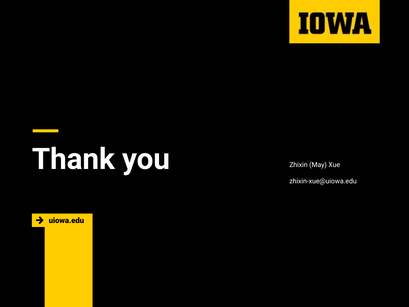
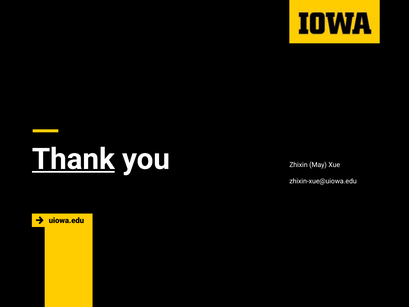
Thank underline: none -> present
